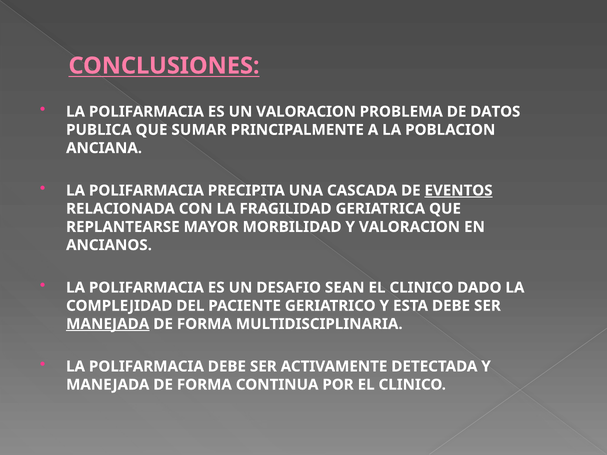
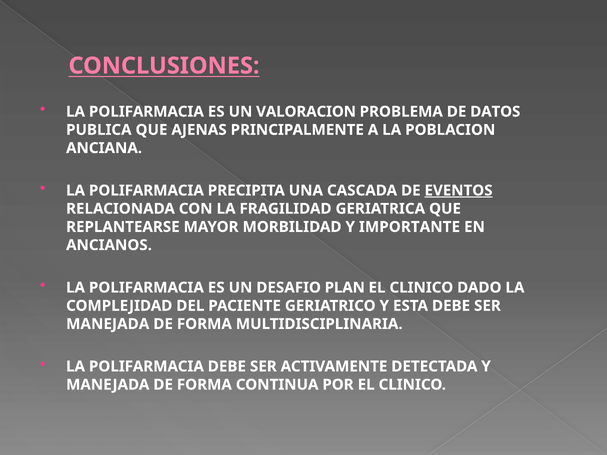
SUMAR: SUMAR -> AJENAS
Y VALORACION: VALORACION -> IMPORTANTE
SEAN: SEAN -> PLAN
MANEJADA at (108, 324) underline: present -> none
